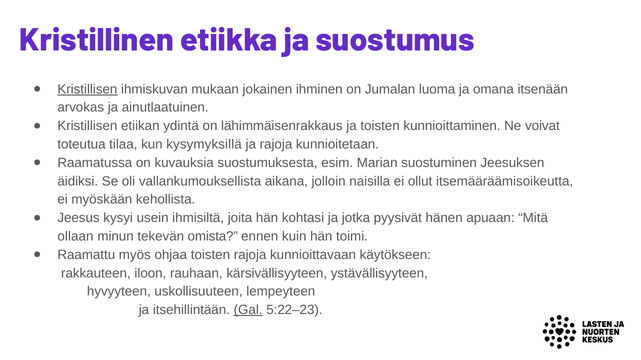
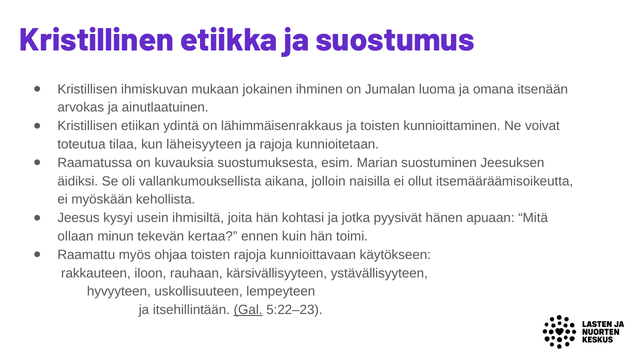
Kristillisen at (87, 89) underline: present -> none
kysymyksillä: kysymyksillä -> läheisyyteen
omista: omista -> kertaa
